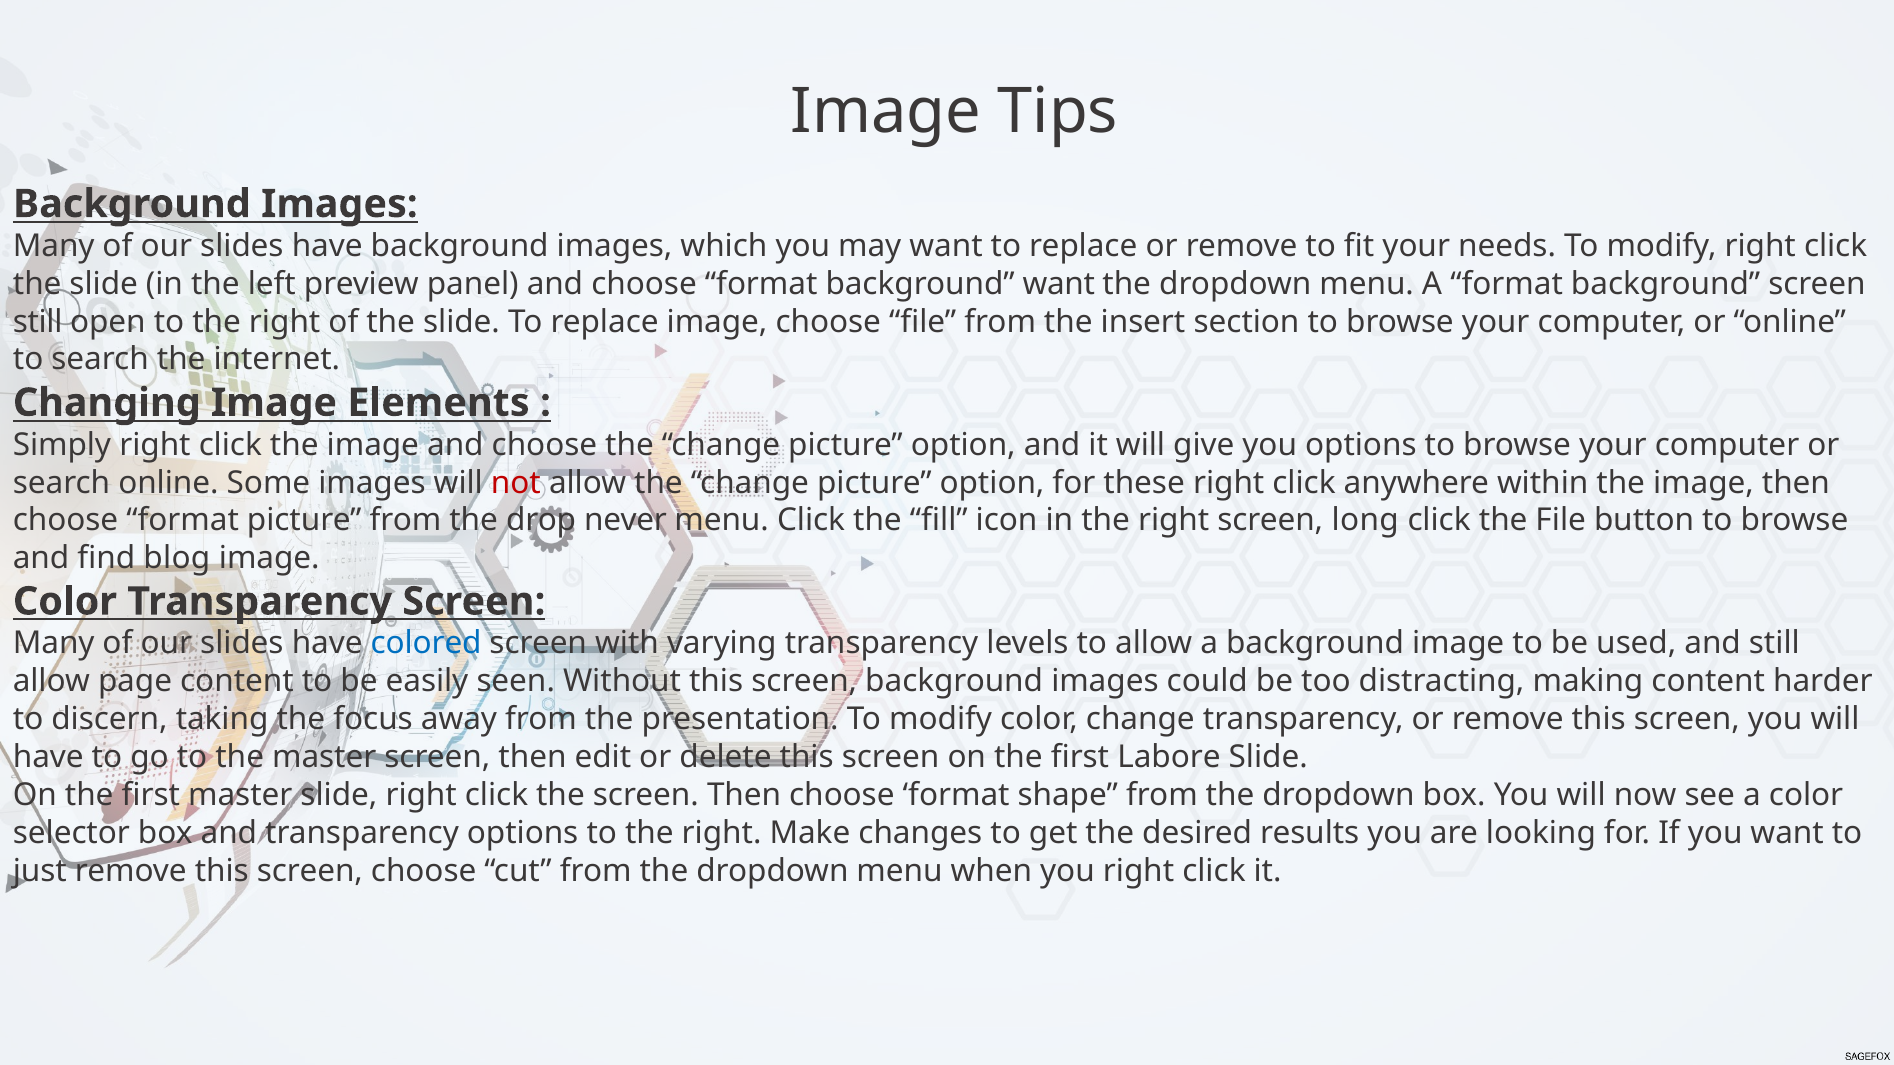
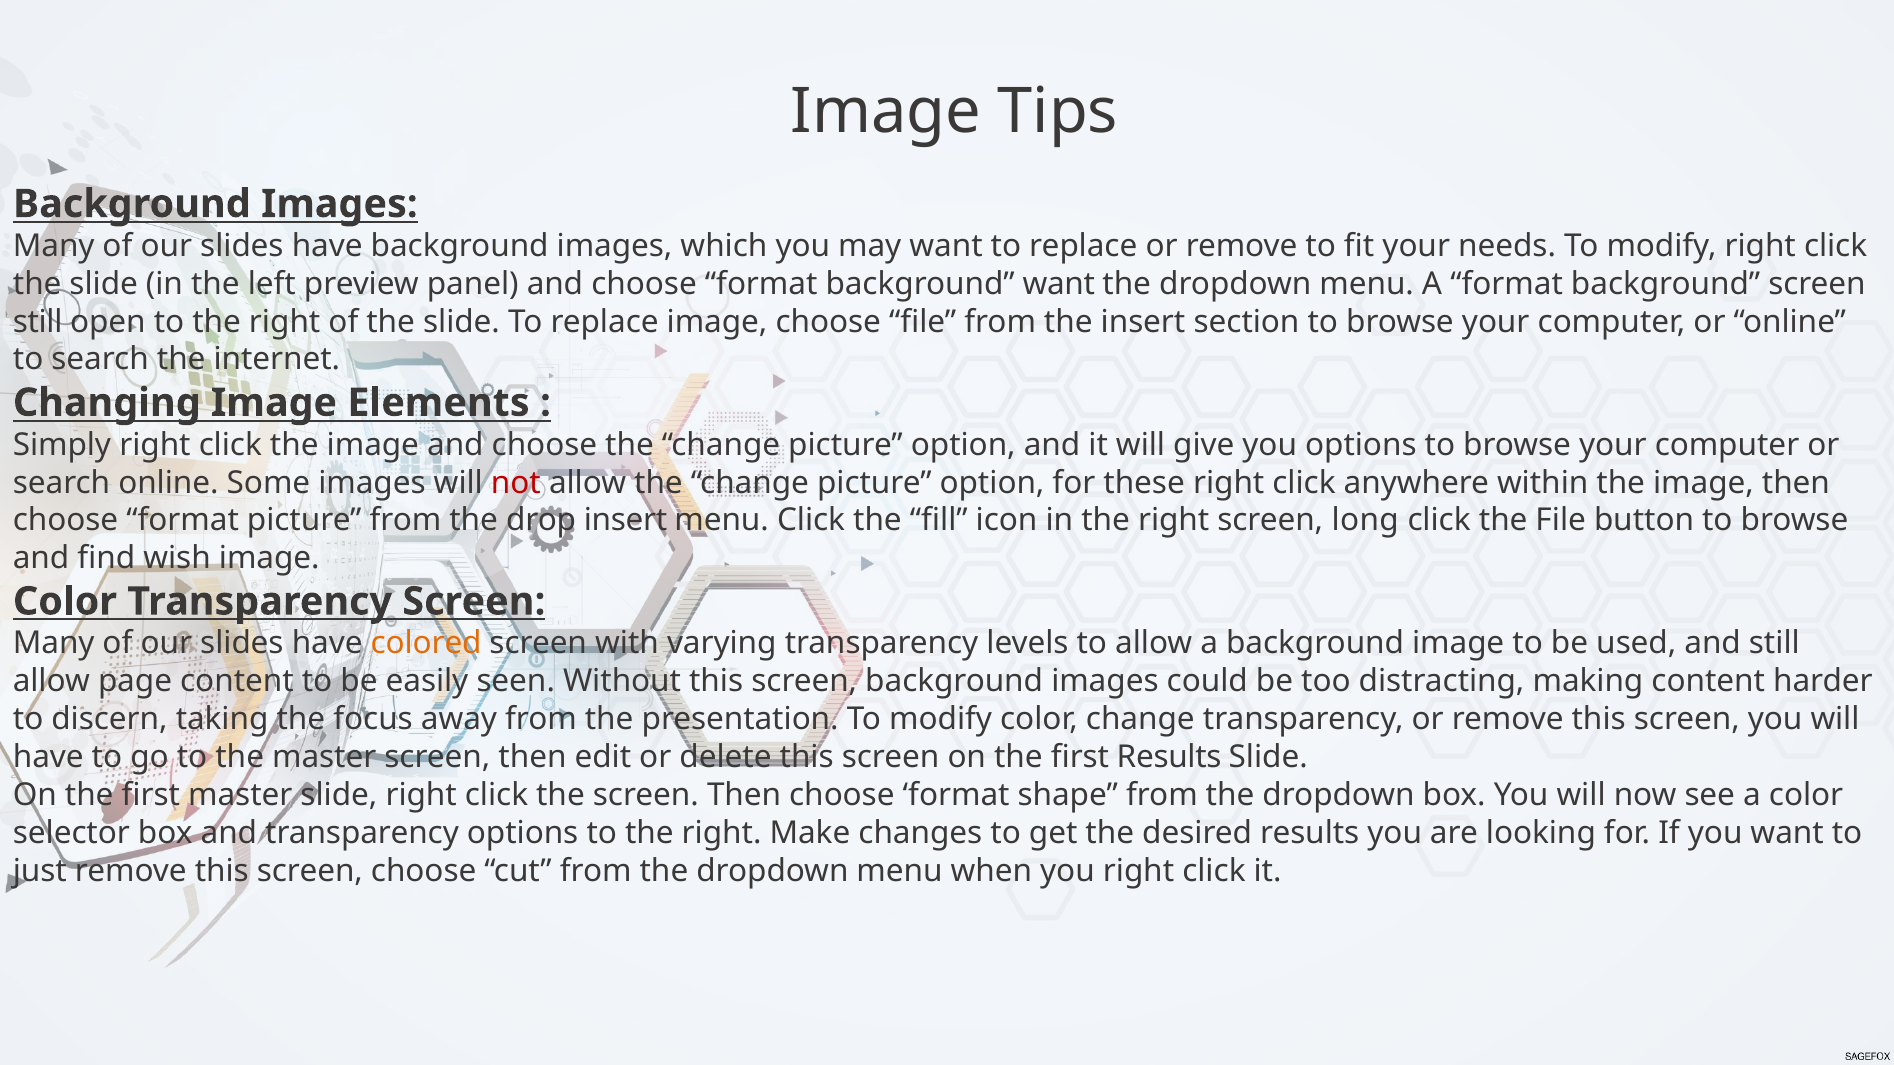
drop never: never -> insert
blog: blog -> wish
colored colour: blue -> orange
first Labore: Labore -> Results
